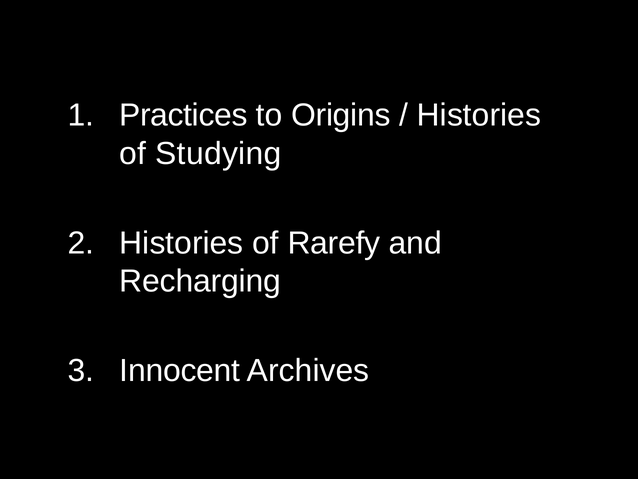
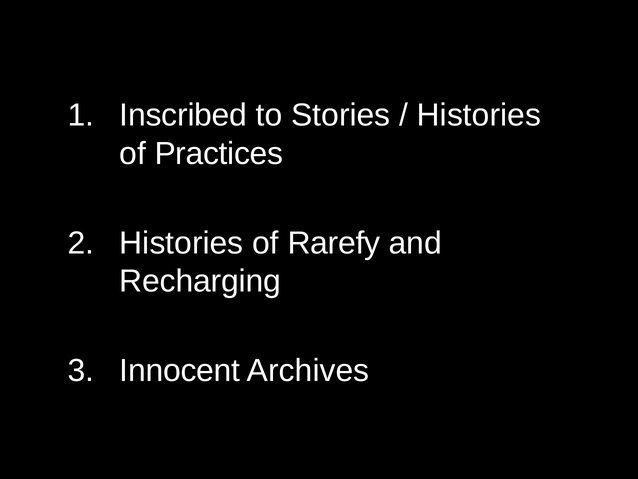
Practices: Practices -> Inscribed
Origins: Origins -> Stories
Studying: Studying -> Practices
